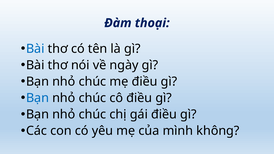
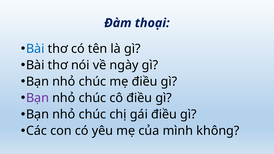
Bạn at (38, 98) colour: blue -> purple
